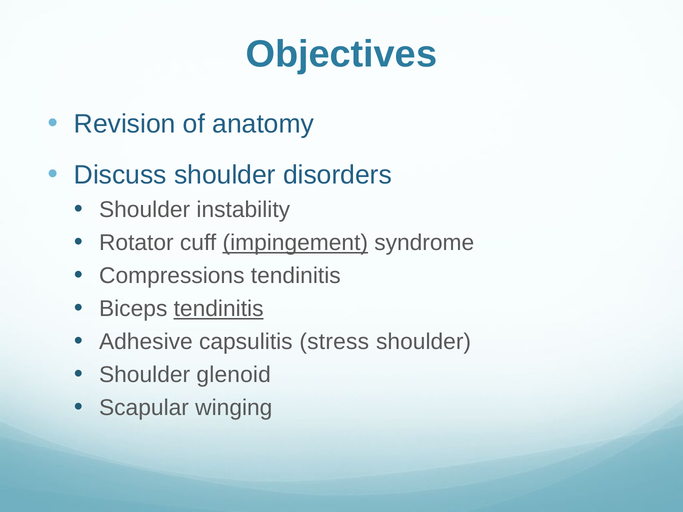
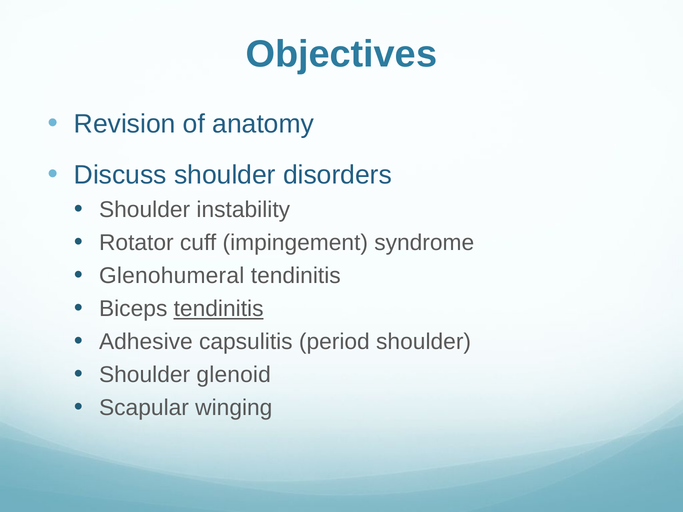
impingement underline: present -> none
Compressions: Compressions -> Glenohumeral
stress: stress -> period
